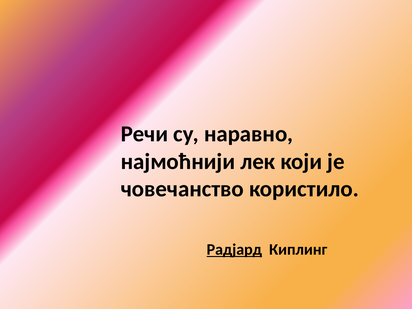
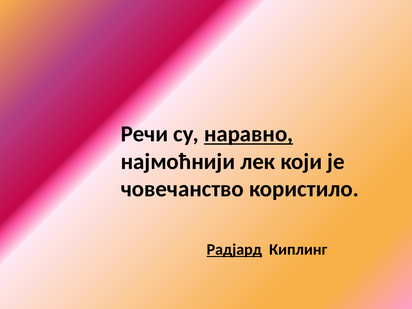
наравно underline: none -> present
